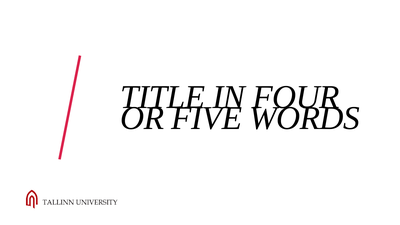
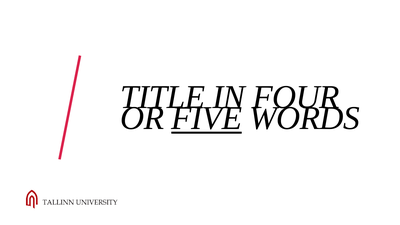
FIVE underline: none -> present
